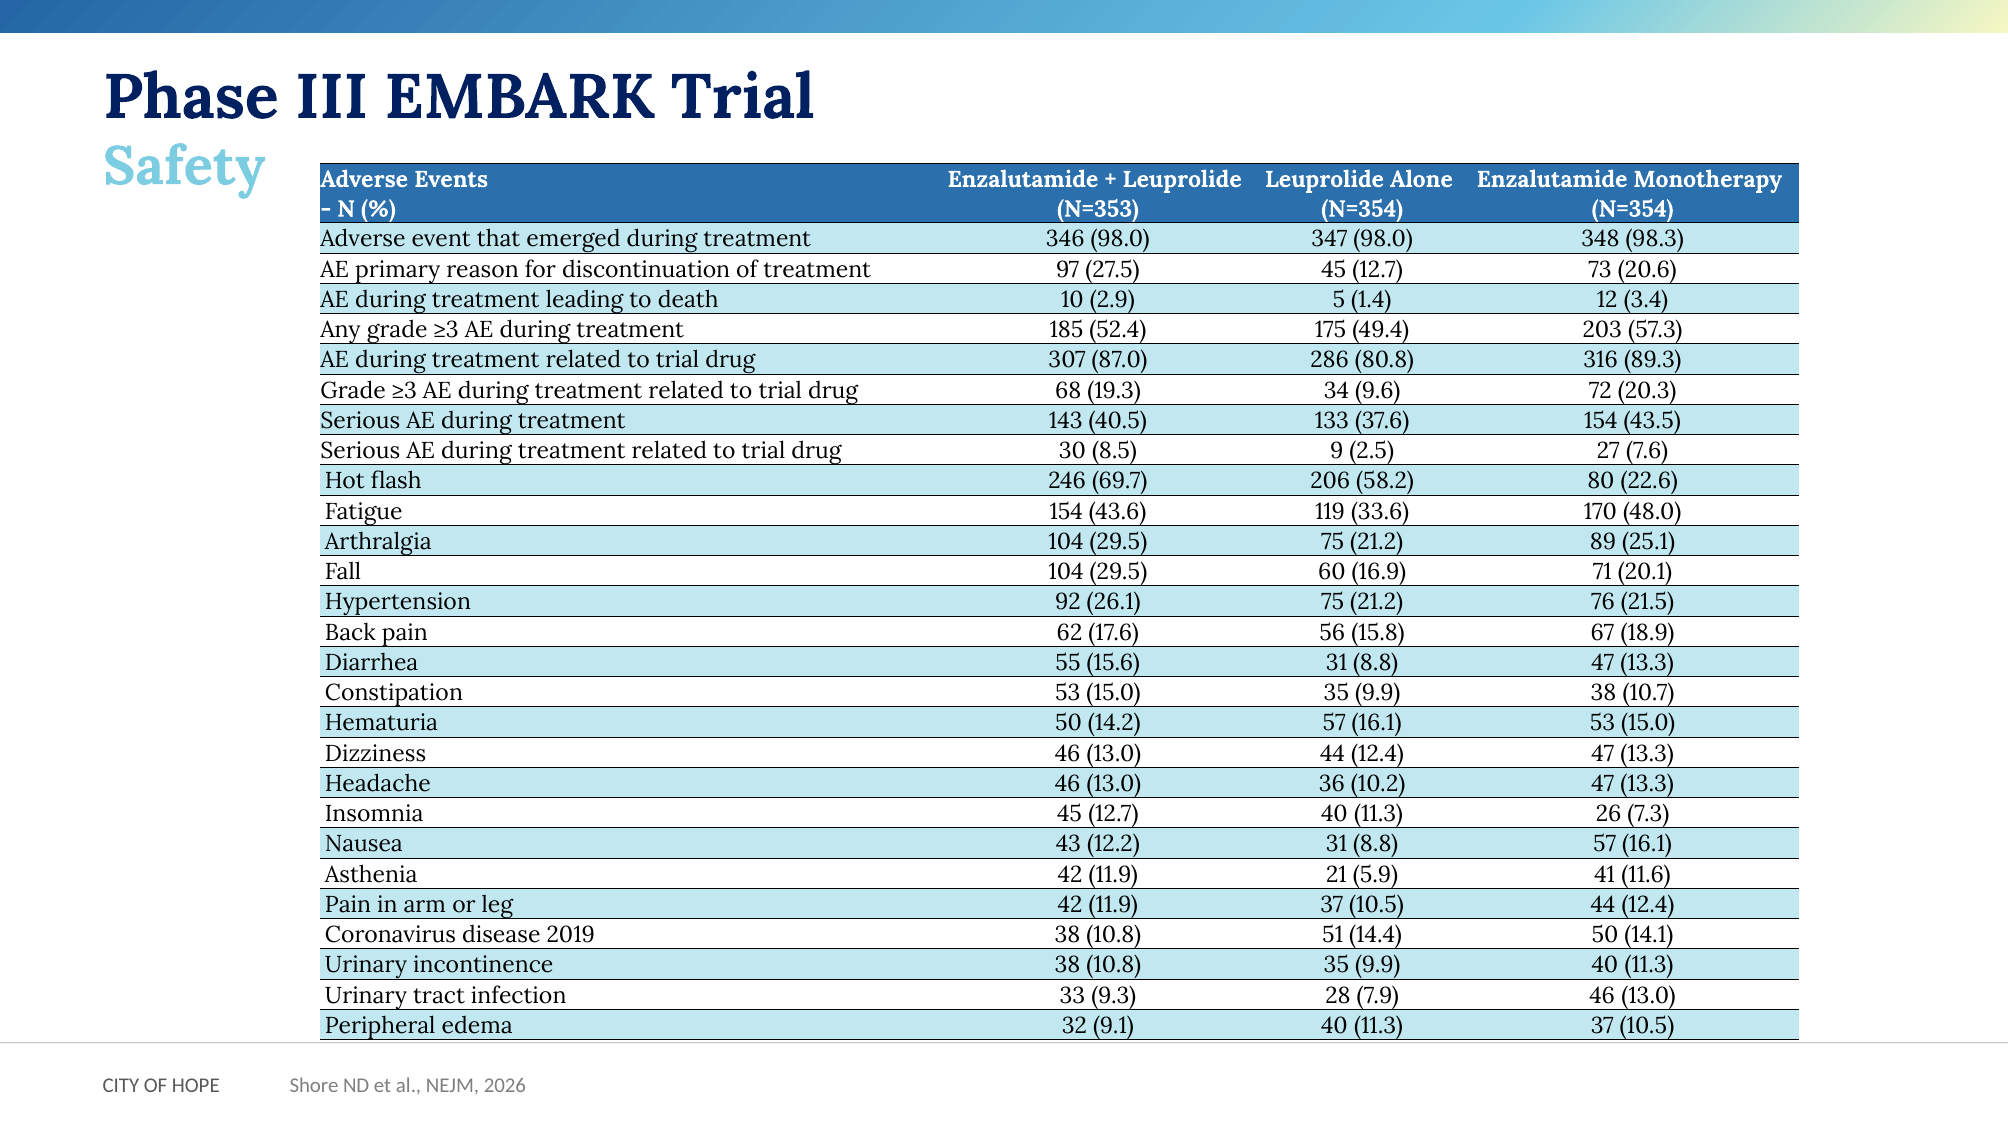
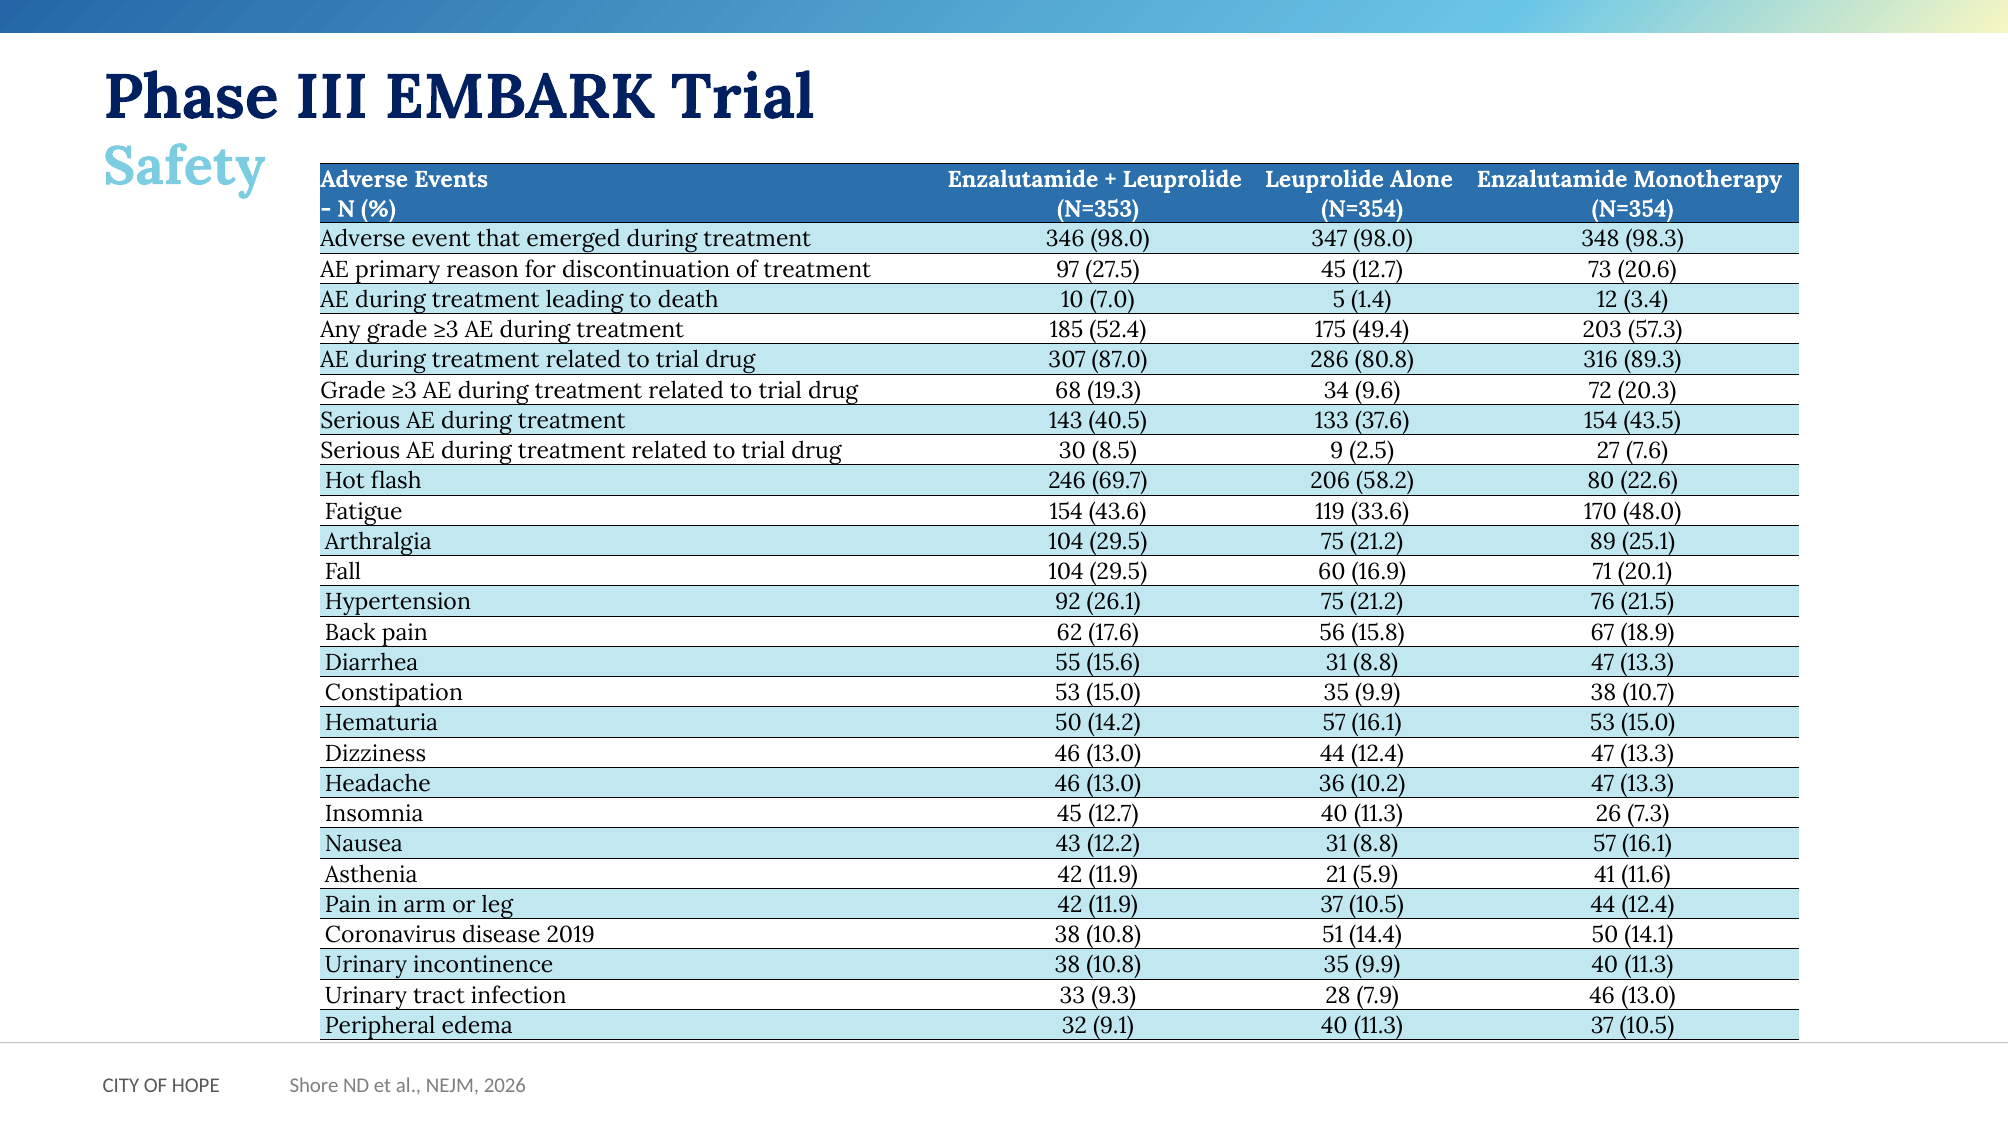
2.9: 2.9 -> 7.0
